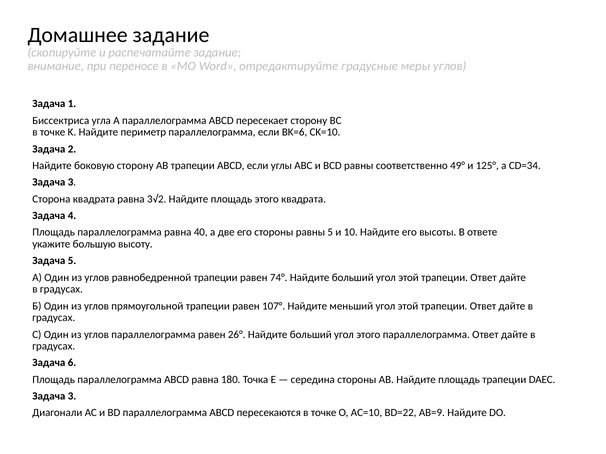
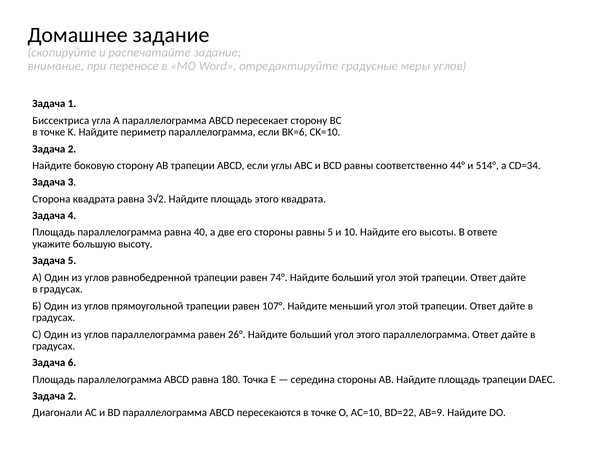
49°: 49° -> 44°
125°: 125° -> 514°
3 at (72, 397): 3 -> 2
